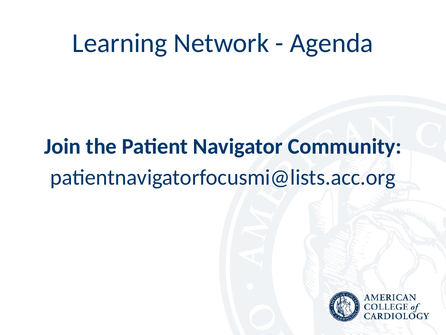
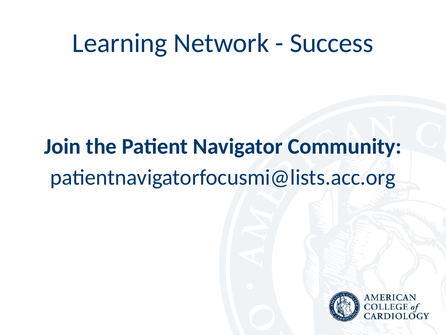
Agenda: Agenda -> Success
